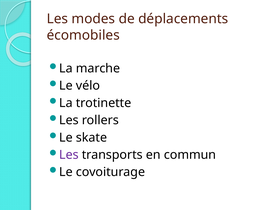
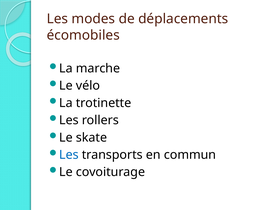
Les at (69, 155) colour: purple -> blue
